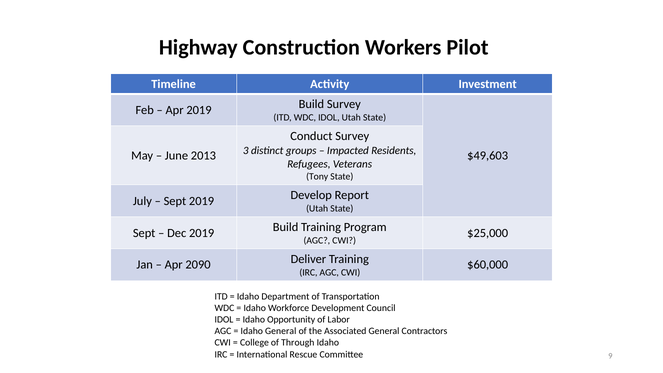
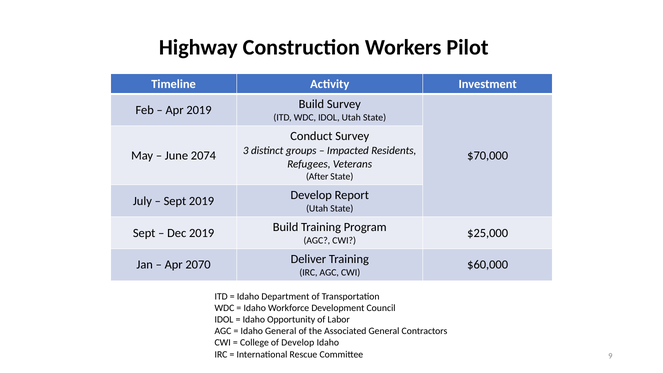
2013: 2013 -> 2074
$49,603: $49,603 -> $70,000
Tony: Tony -> After
2090: 2090 -> 2070
of Through: Through -> Develop
